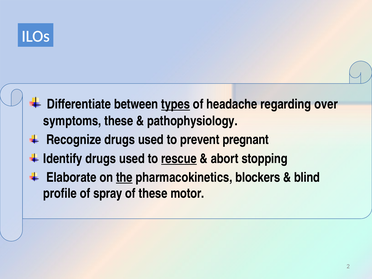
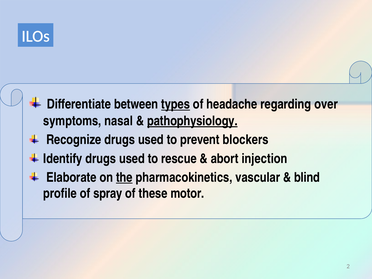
symptoms these: these -> nasal
pathophysiology underline: none -> present
pregnant: pregnant -> blockers
rescue underline: present -> none
stopping: stopping -> injection
blockers: blockers -> vascular
